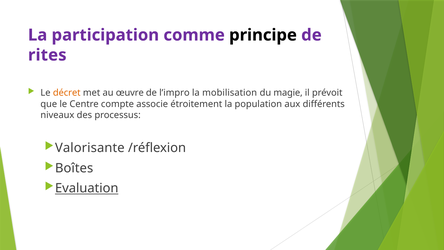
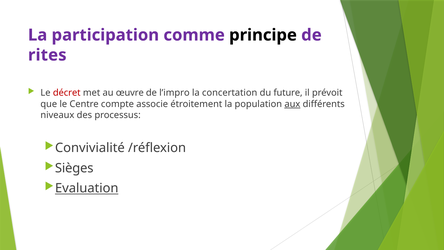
décret colour: orange -> red
mobilisation: mobilisation -> concertation
magie: magie -> future
aux underline: none -> present
Valorisante: Valorisante -> Convivialité
Boîtes: Boîtes -> Sièges
